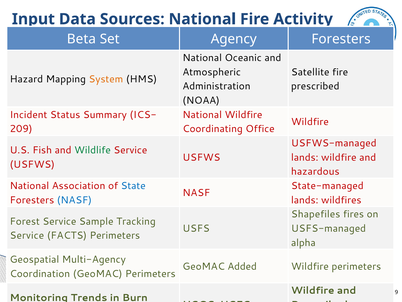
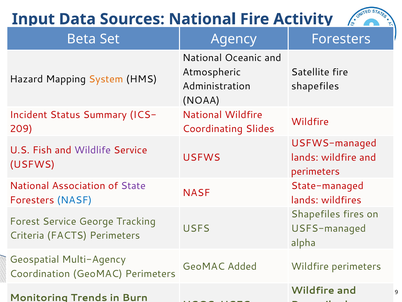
prescribed at (315, 86): prescribed -> shapefiles
Office: Office -> Slides
Wildlife colour: green -> purple
hazardous at (315, 171): hazardous -> perimeters
State colour: blue -> purple
Sample: Sample -> George
Service at (27, 235): Service -> Criteria
